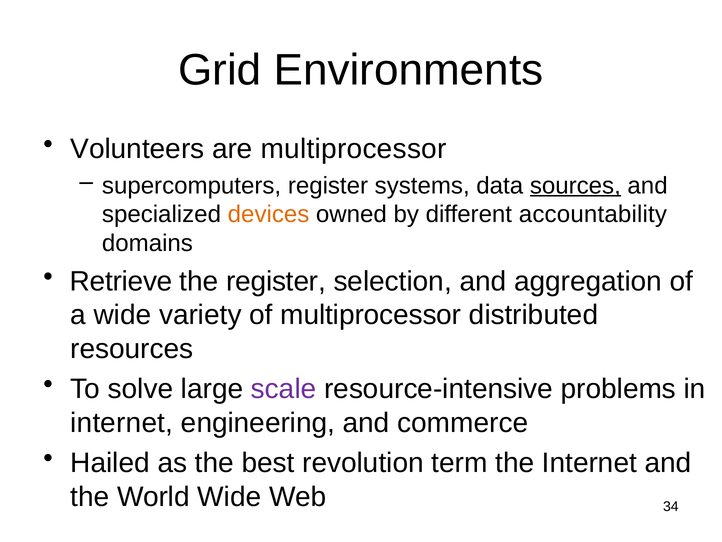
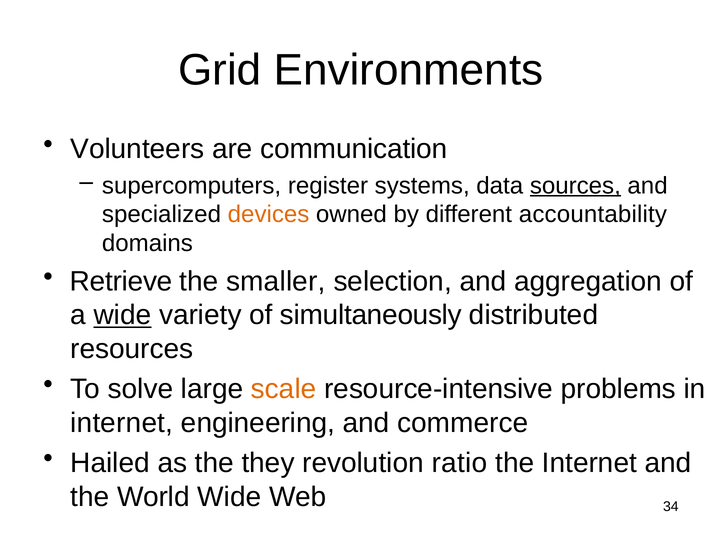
are multiprocessor: multiprocessor -> communication
the register: register -> smaller
wide at (123, 315) underline: none -> present
of multiprocessor: multiprocessor -> simultaneously
scale colour: purple -> orange
best: best -> they
term: term -> ratio
